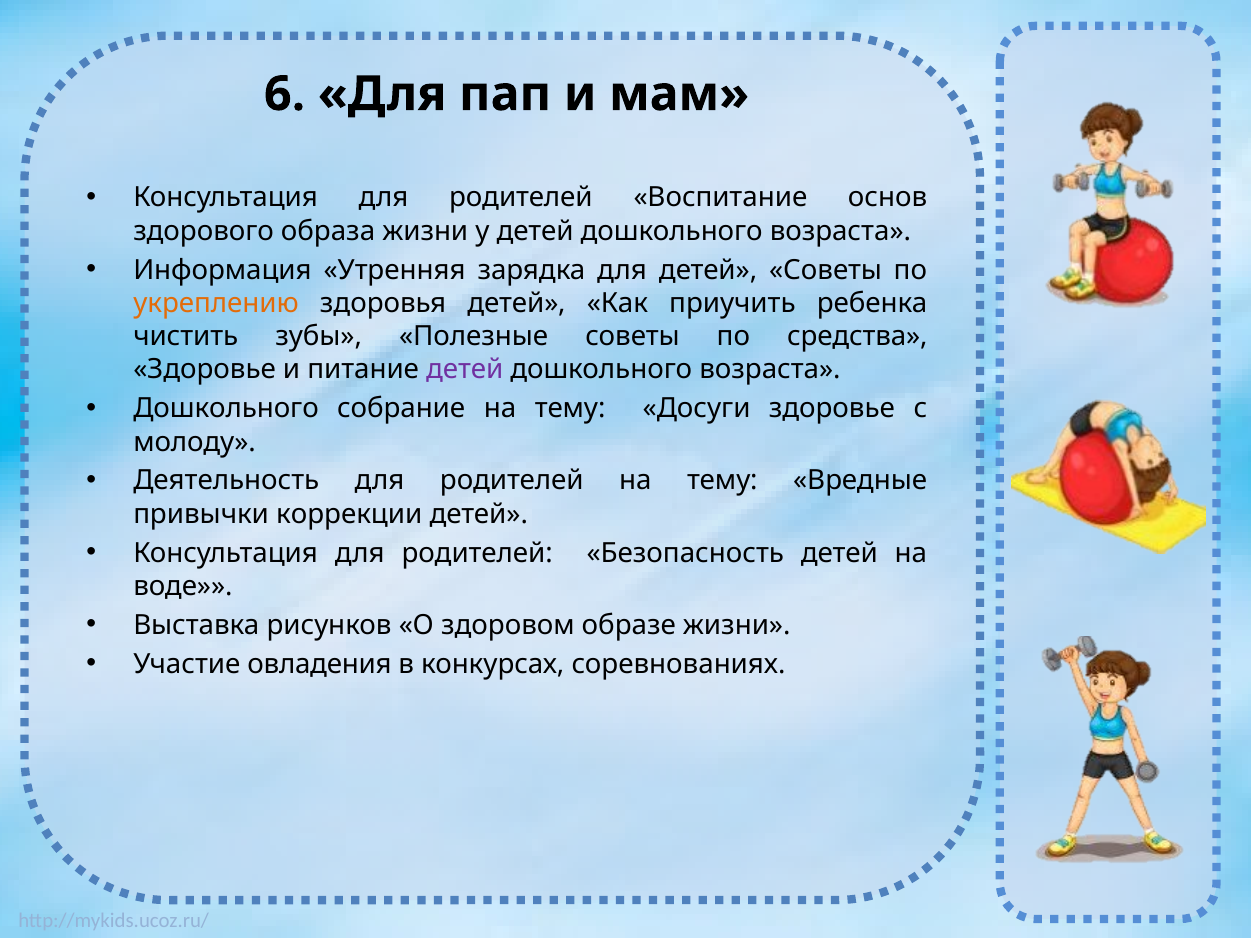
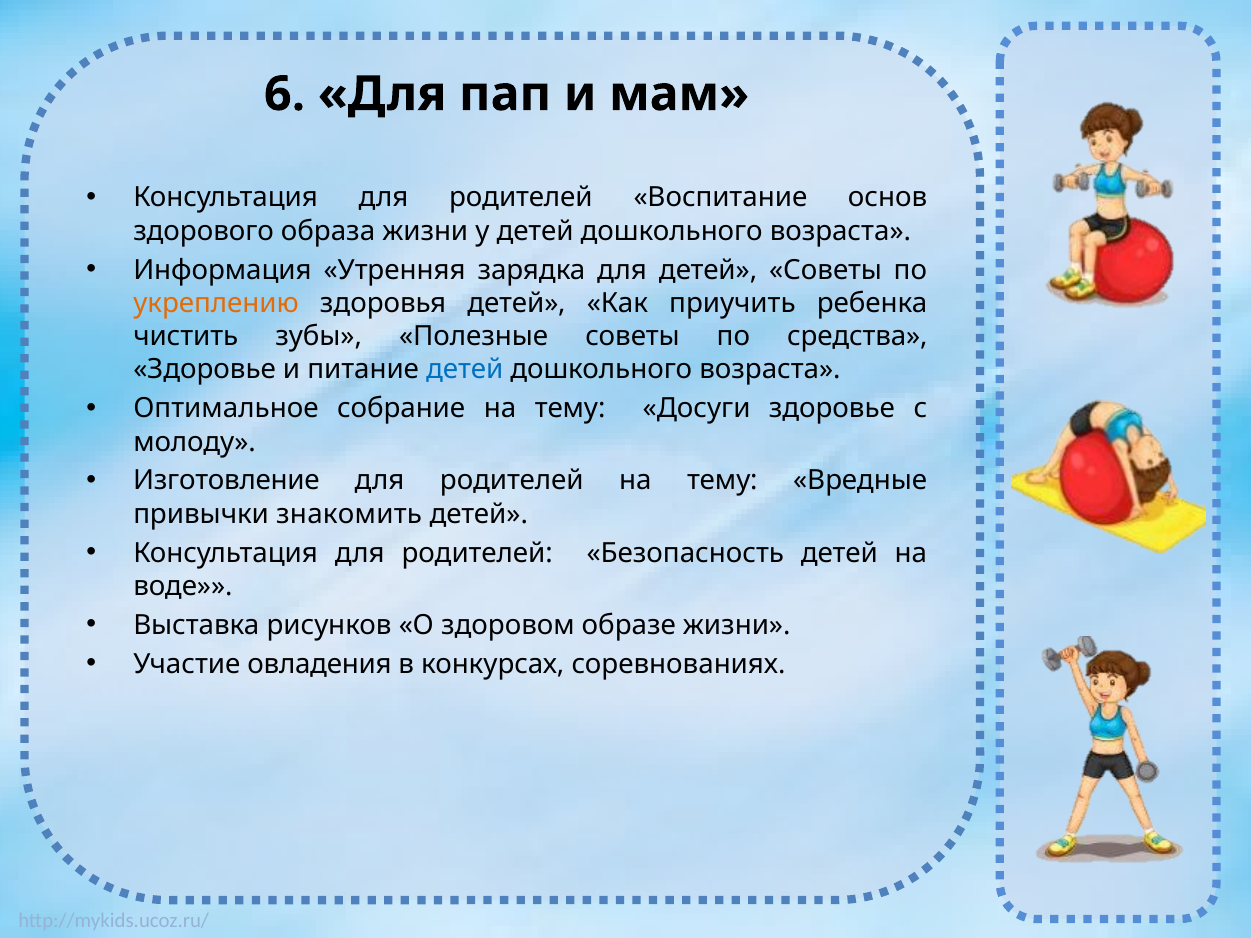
детей at (465, 370) colour: purple -> blue
Дошкольного at (226, 409): Дошкольного -> Оптимальное
Деятельность: Деятельность -> Изготовление
коррекции: коррекции -> знакомить
